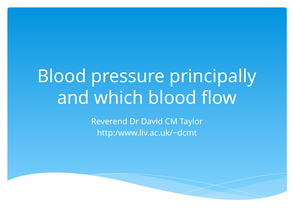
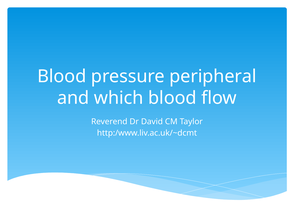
principally: principally -> peripheral
